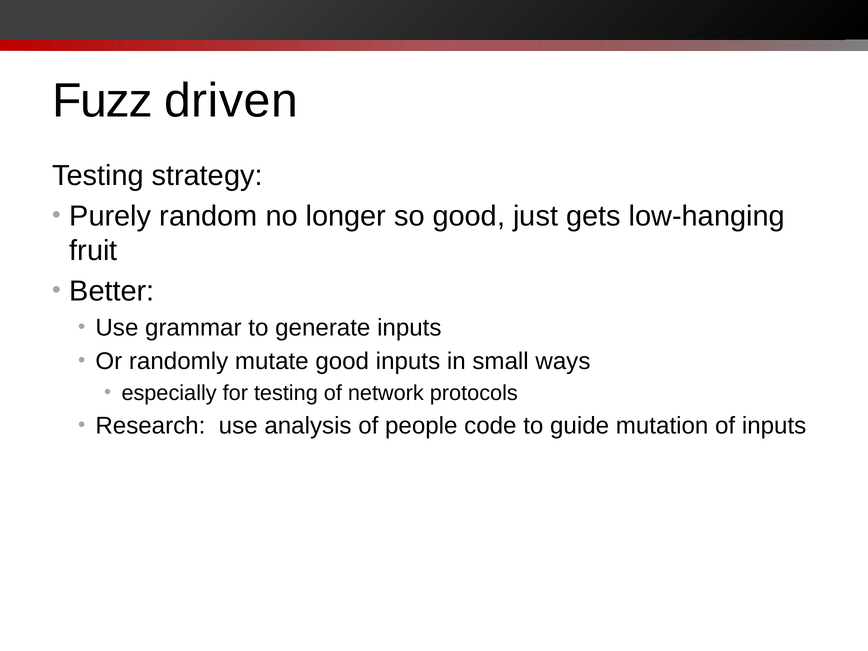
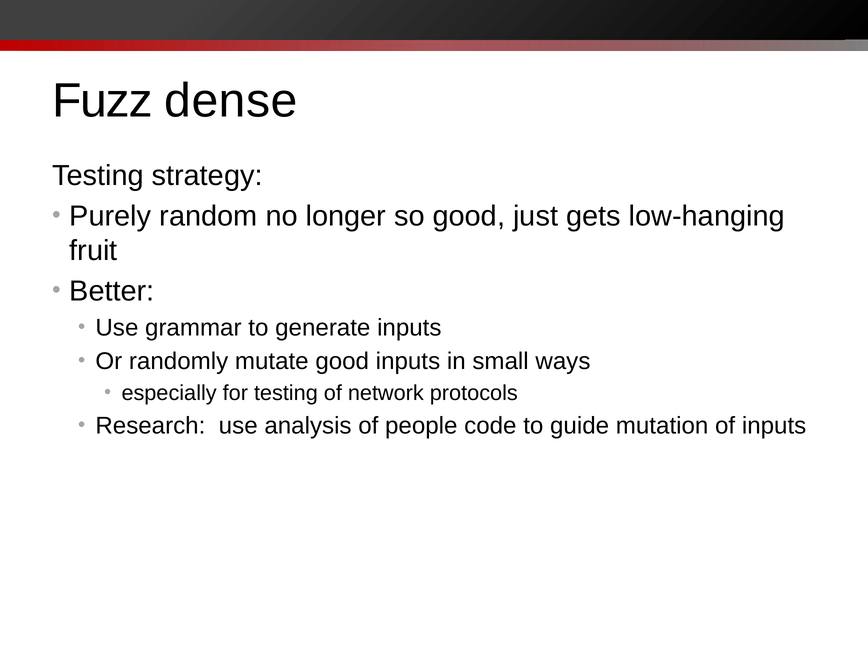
driven: driven -> dense
